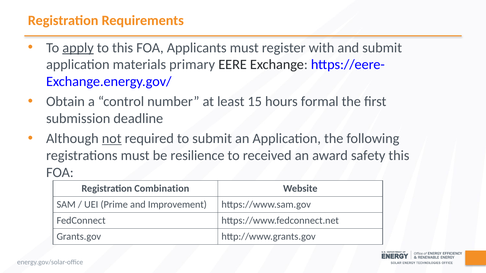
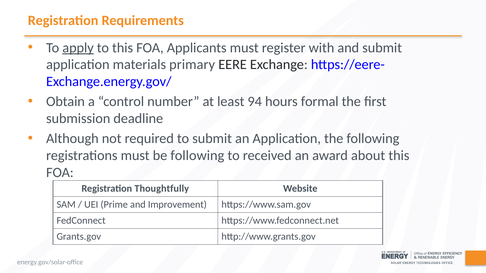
15: 15 -> 94
not underline: present -> none
be resilience: resilience -> following
safety: safety -> about
Combination: Combination -> Thoughtfully
